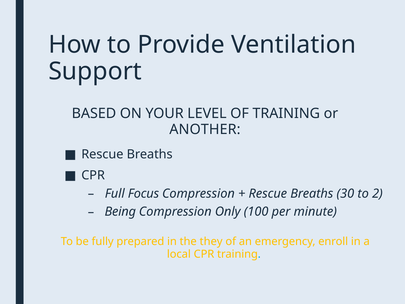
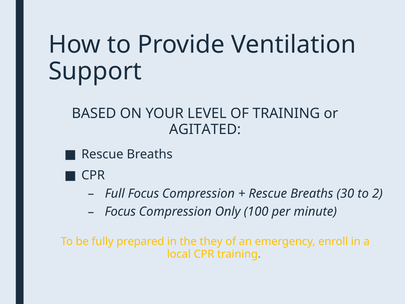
ANOTHER: ANOTHER -> AGITATED
Being at (120, 212): Being -> Focus
